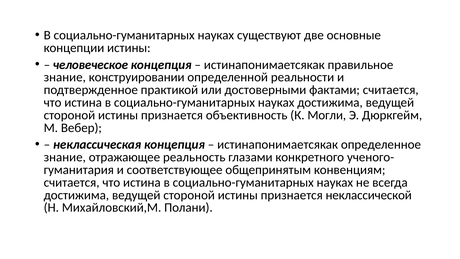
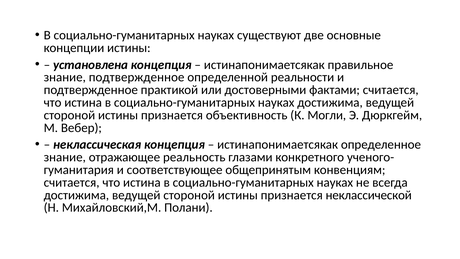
человеческое: человеческое -> установлена
знание конструировании: конструировании -> подтвержденное
